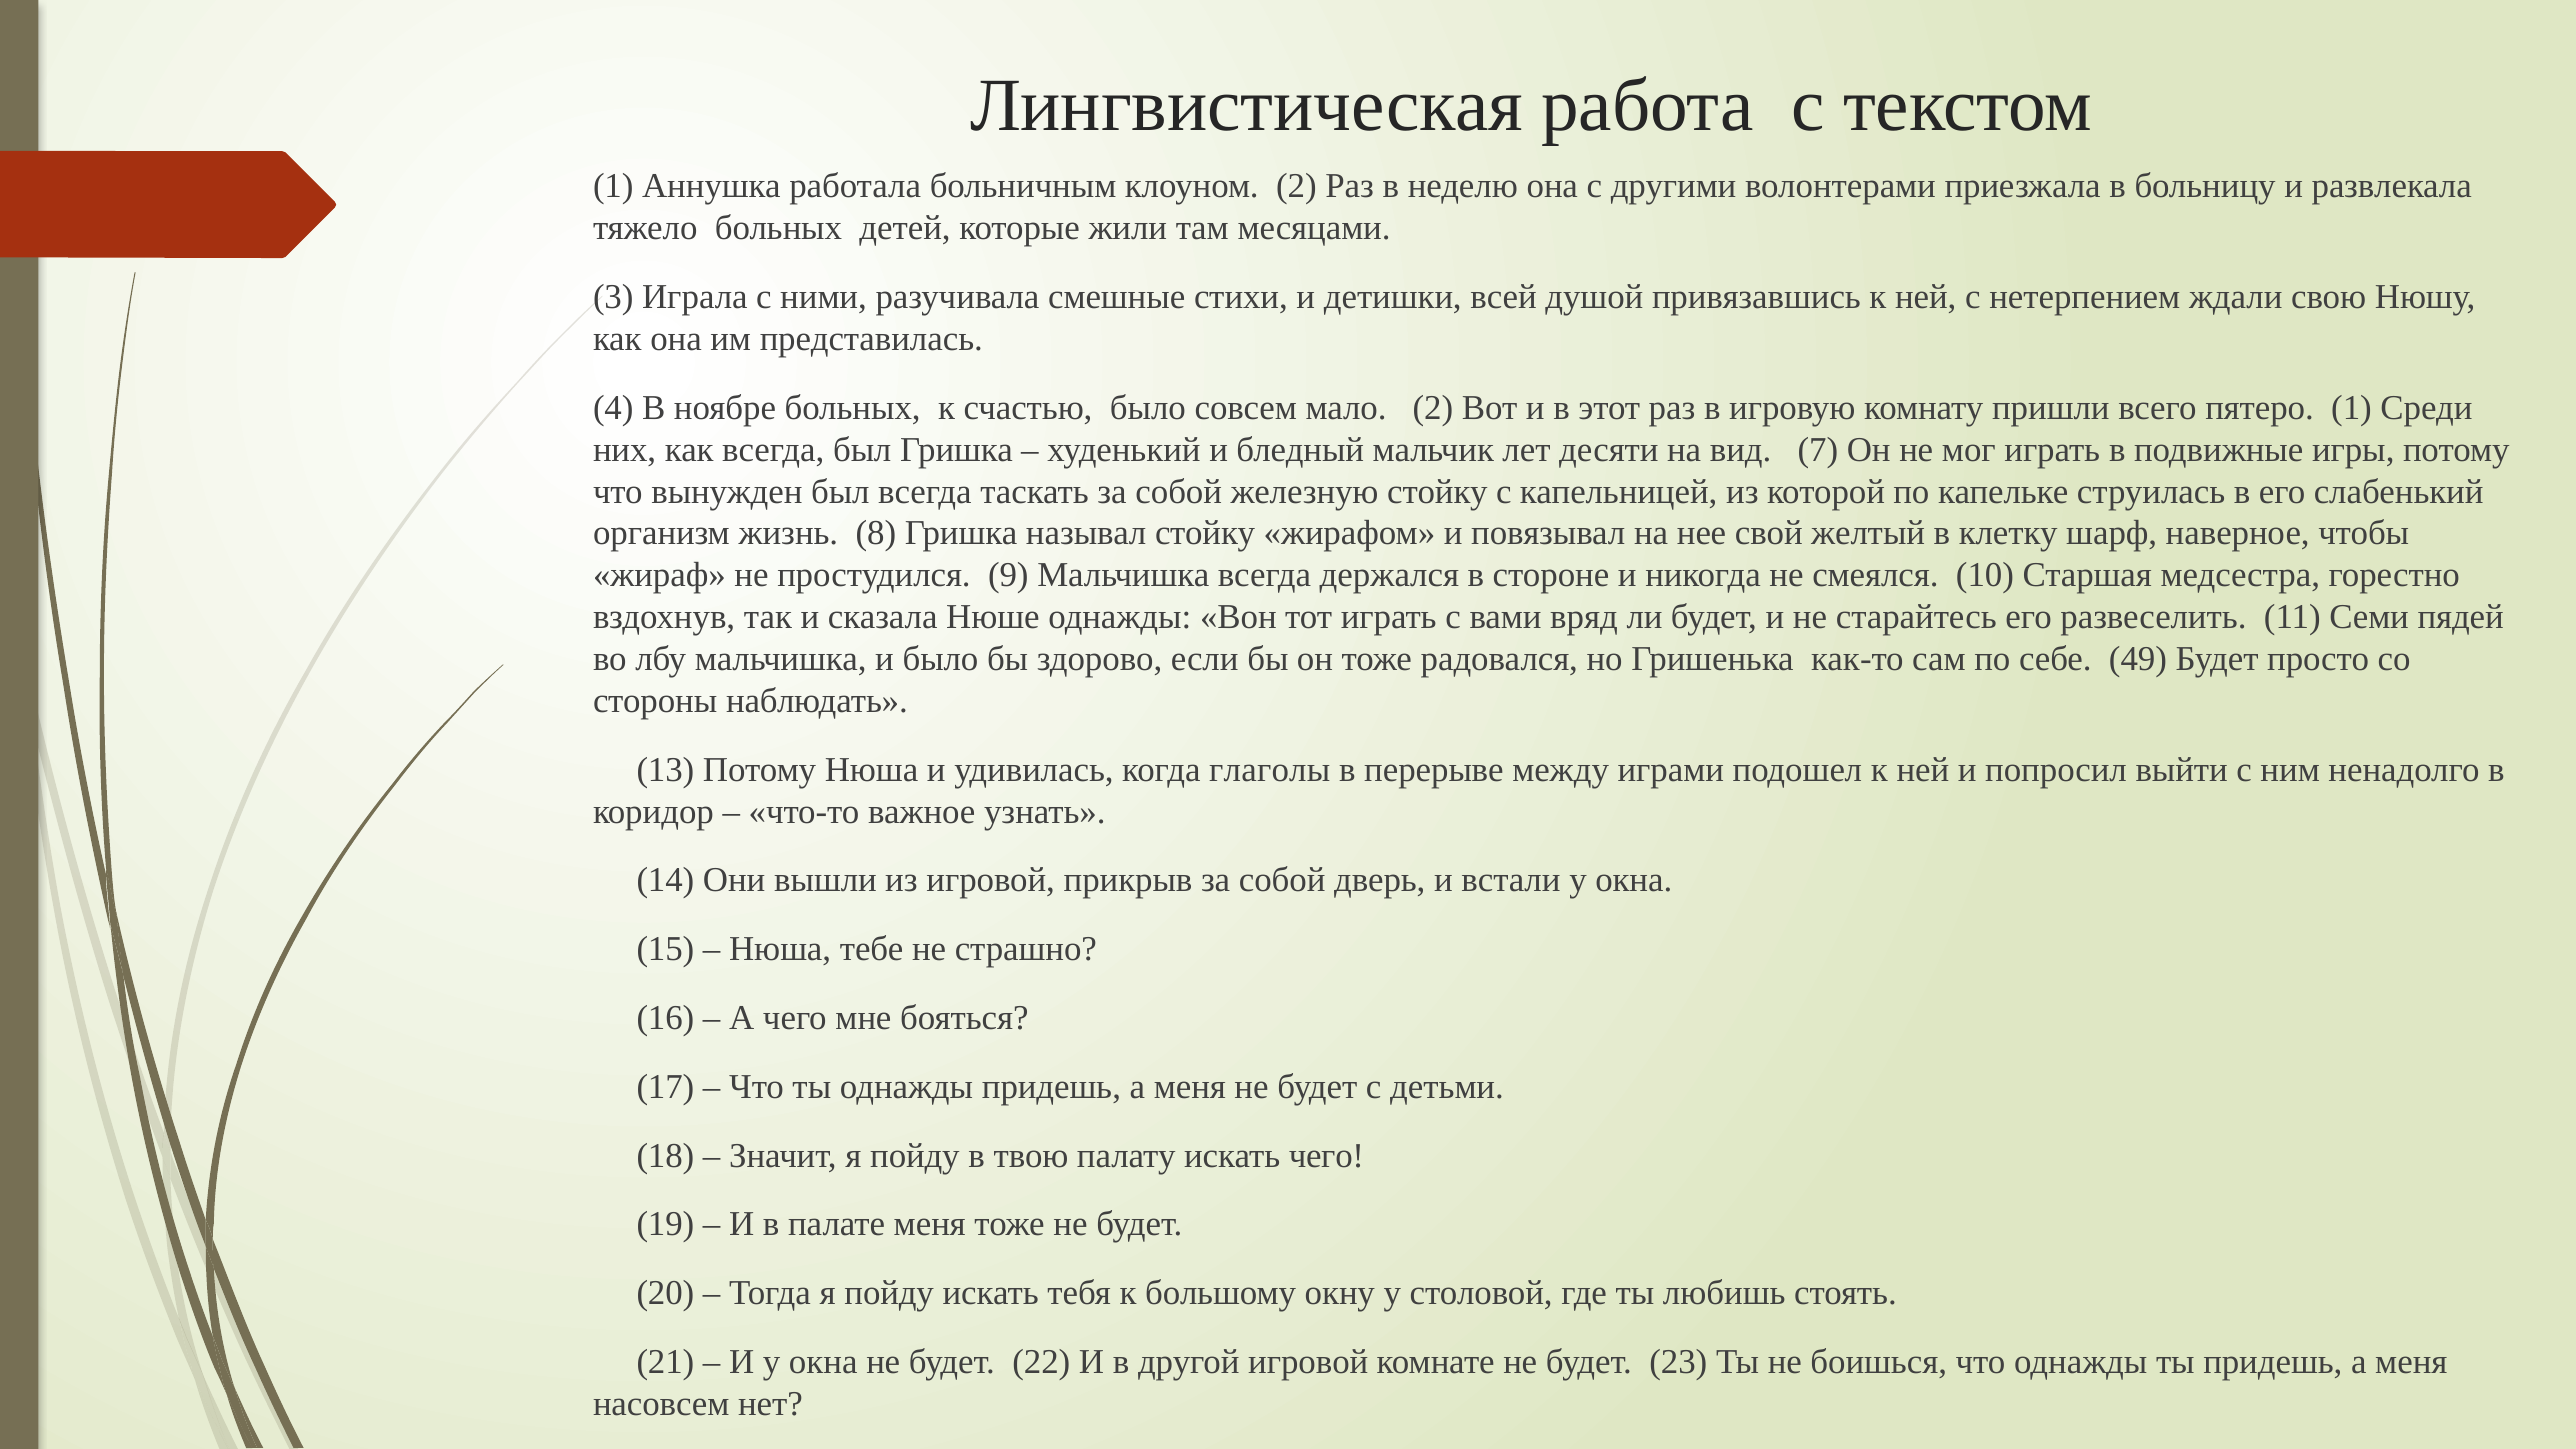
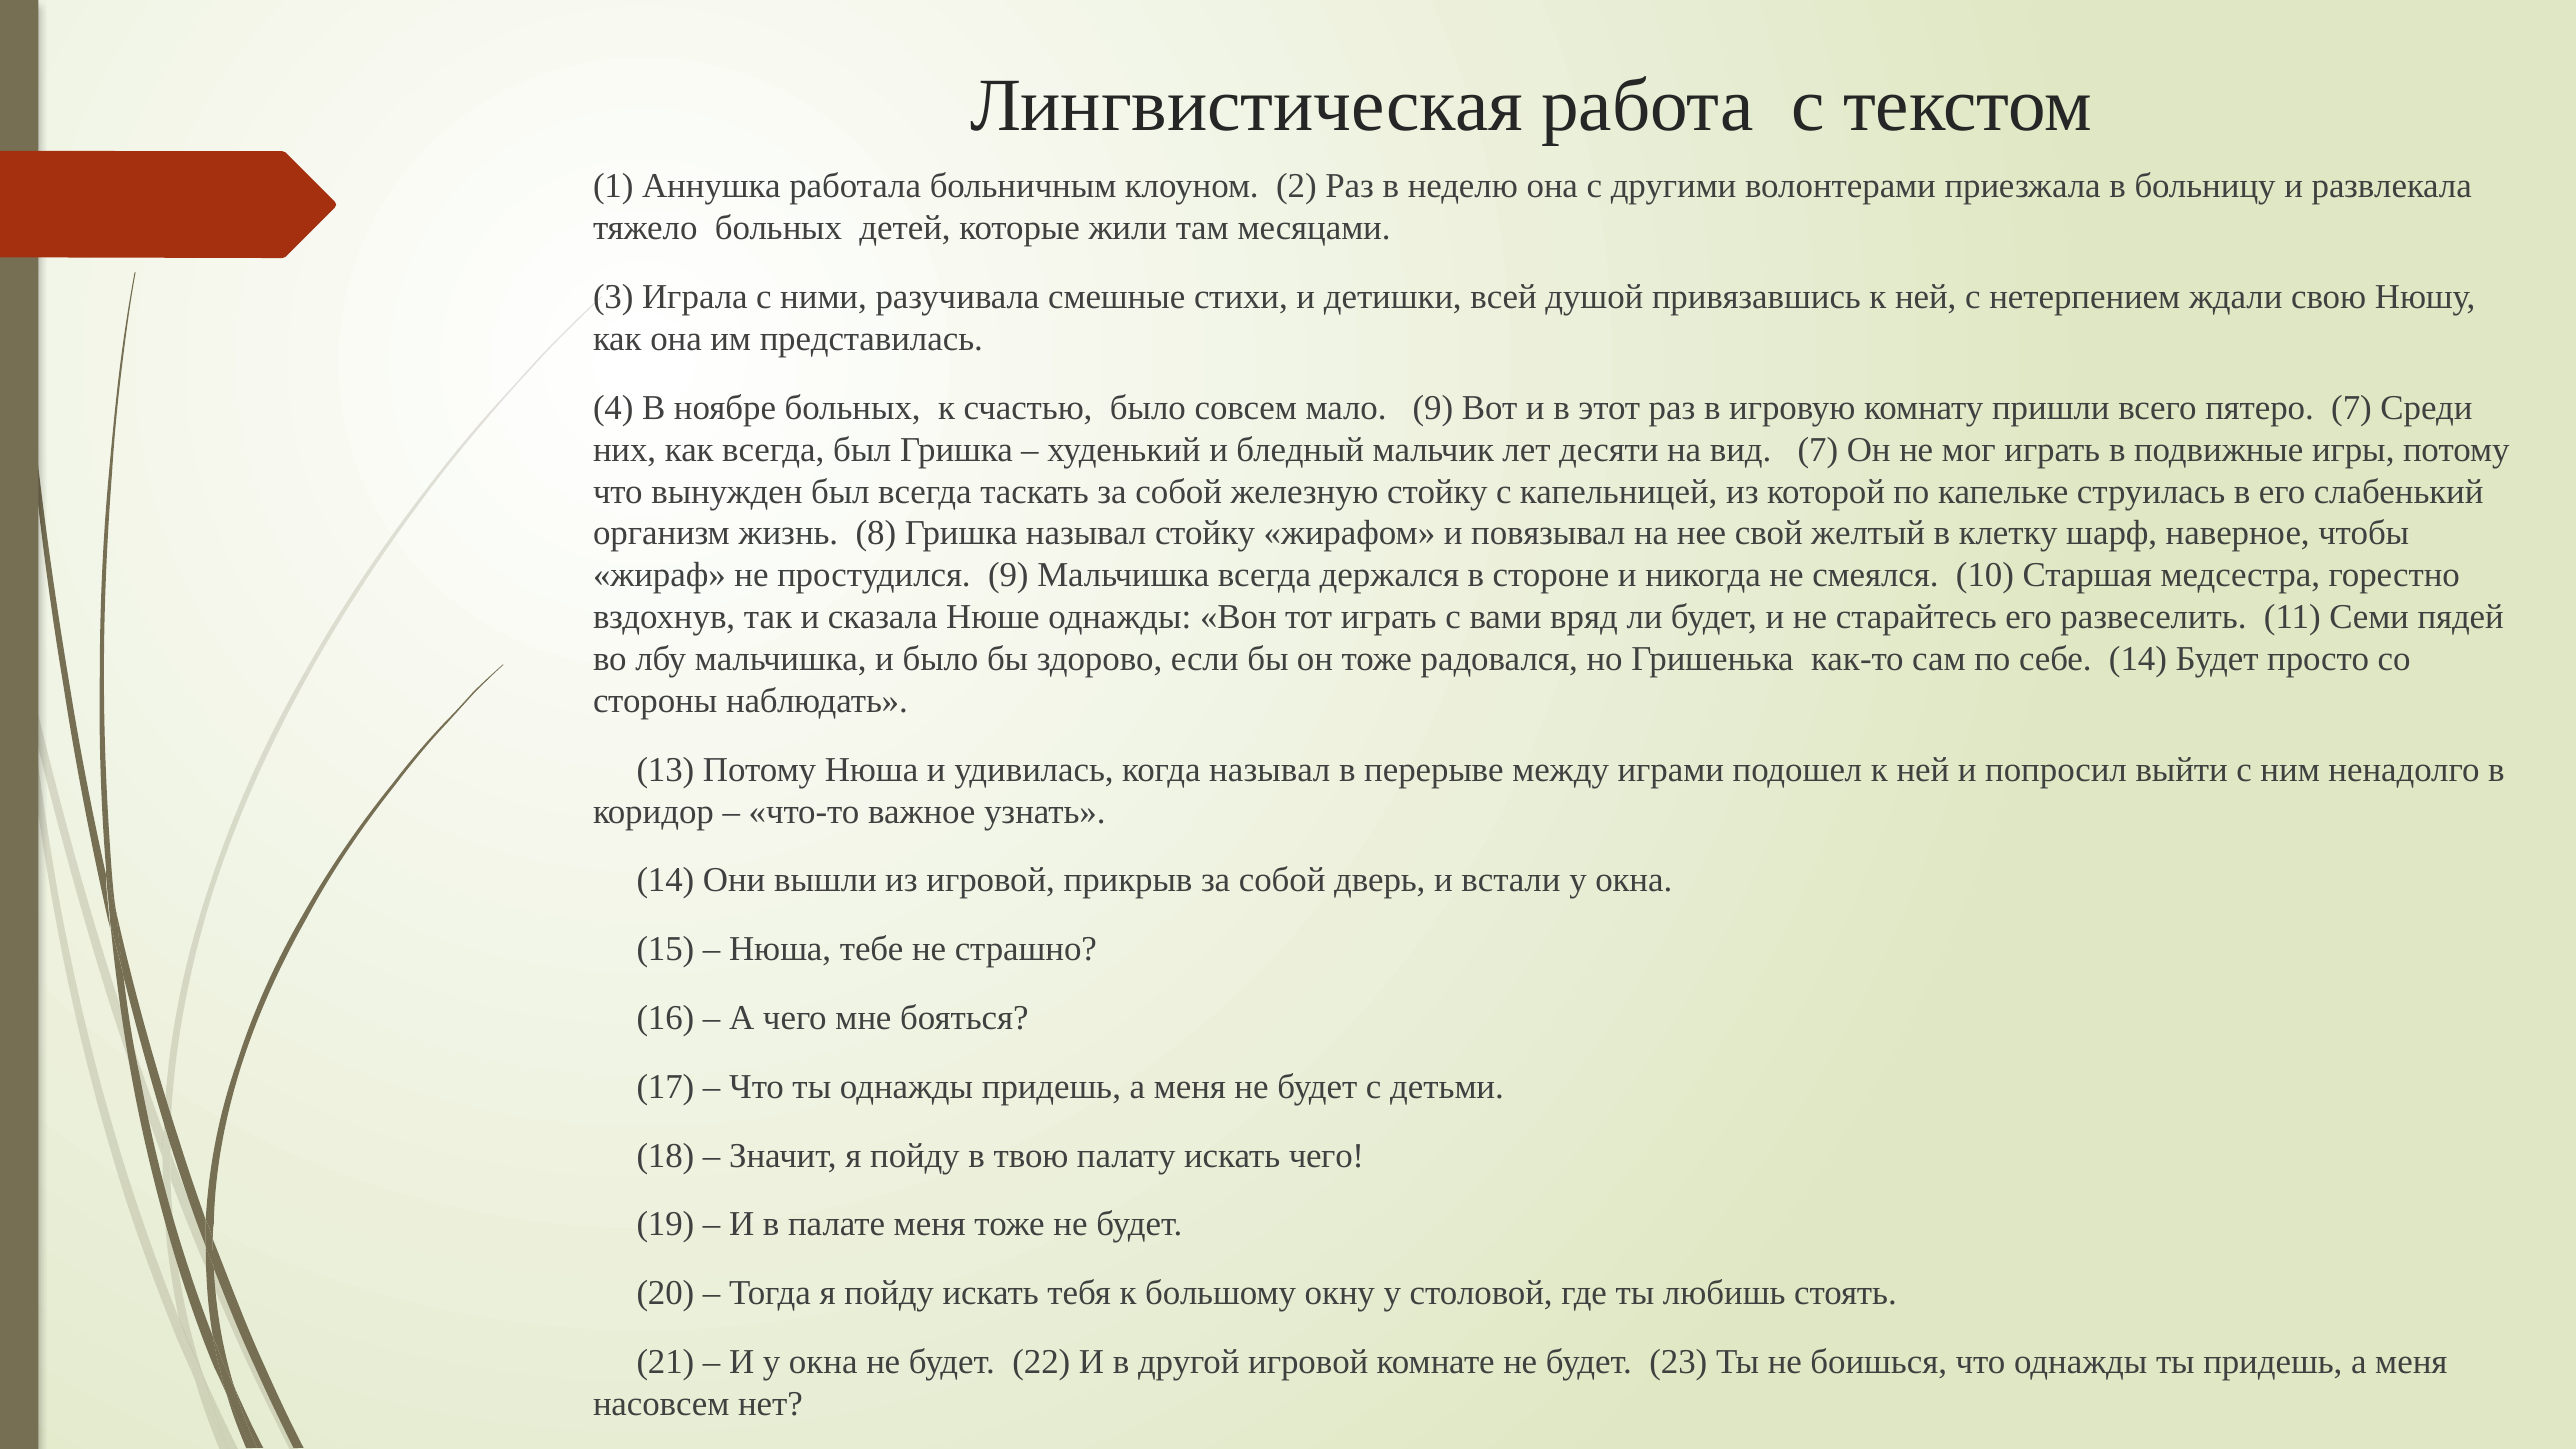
мало 2: 2 -> 9
пятеро 1: 1 -> 7
себе 49: 49 -> 14
когда глаголы: глаголы -> называл
